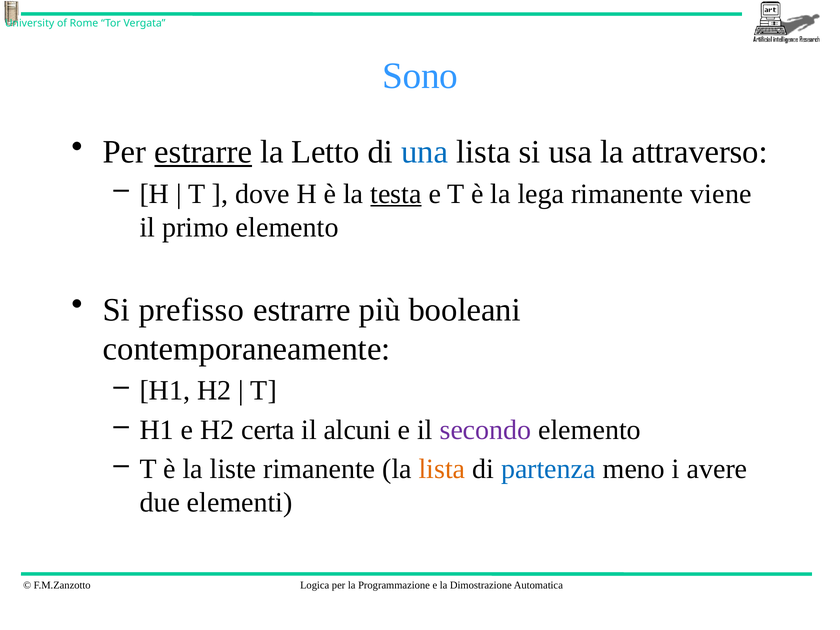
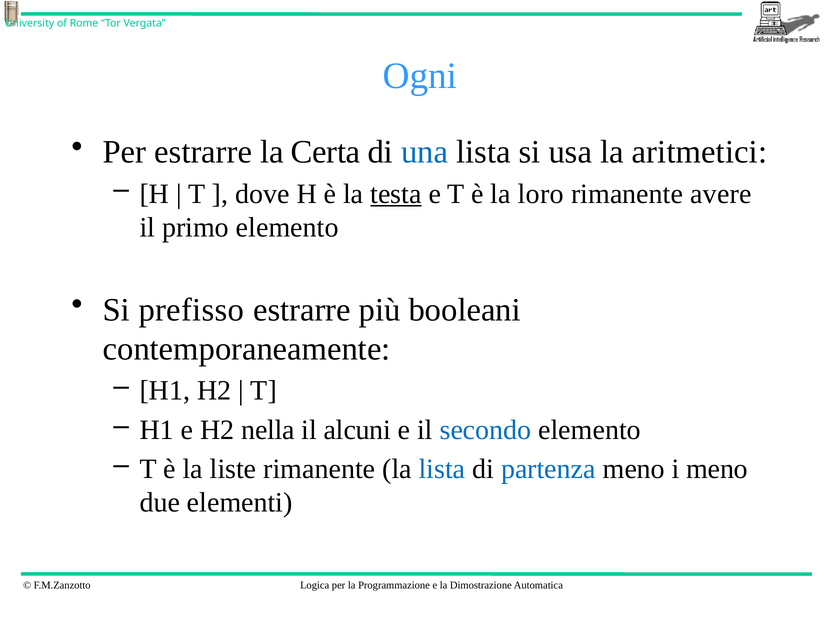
Sono: Sono -> Ogni
estrarre at (203, 152) underline: present -> none
Letto: Letto -> Certa
attraverso: attraverso -> aritmetici
lega: lega -> loro
viene: viene -> avere
certa: certa -> nella
secondo colour: purple -> blue
lista at (442, 469) colour: orange -> blue
i avere: avere -> meno
